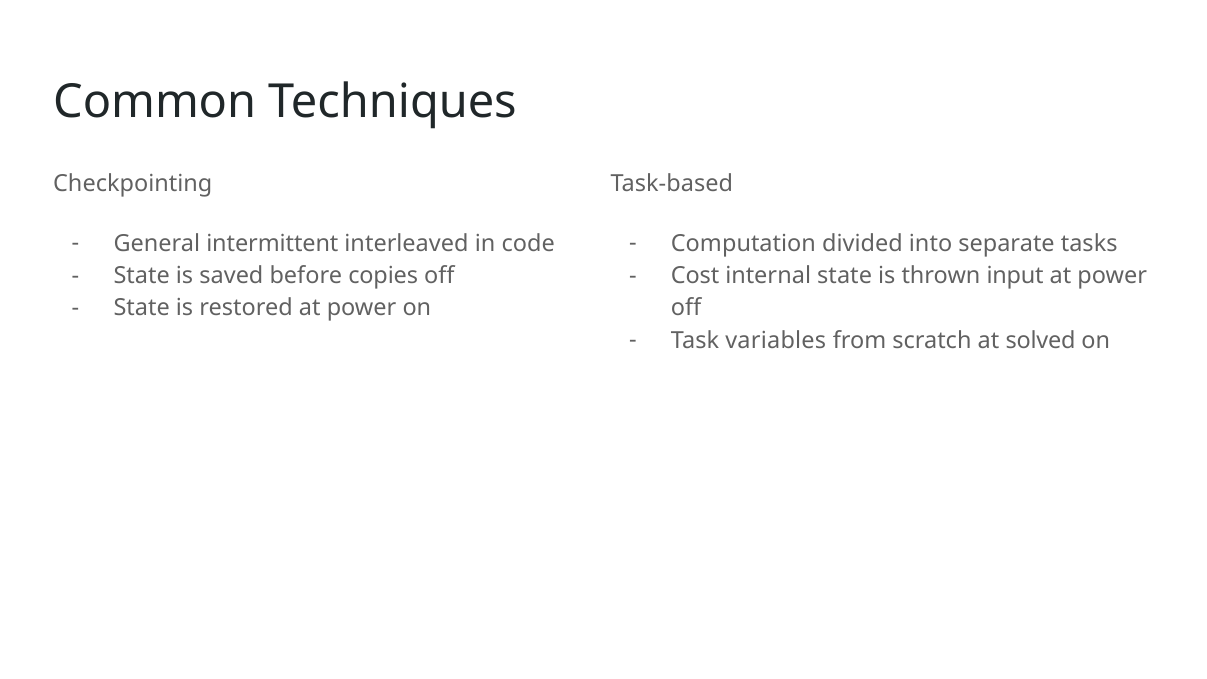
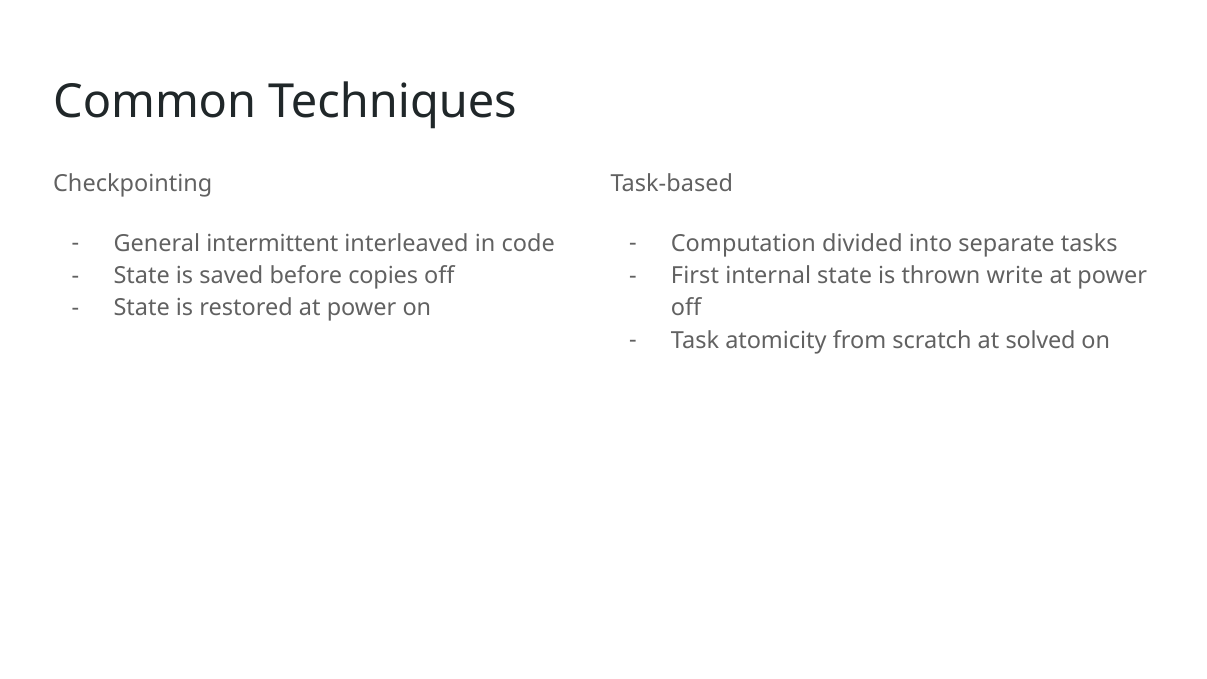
Cost: Cost -> First
input: input -> write
variables: variables -> atomicity
